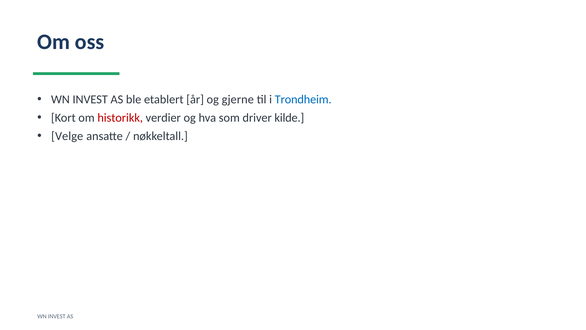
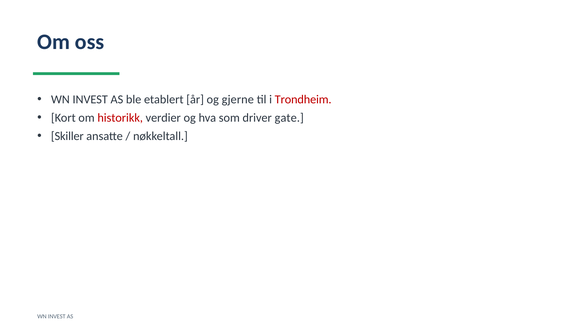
Trondheim colour: blue -> red
kilde: kilde -> gate
Velge: Velge -> Skiller
